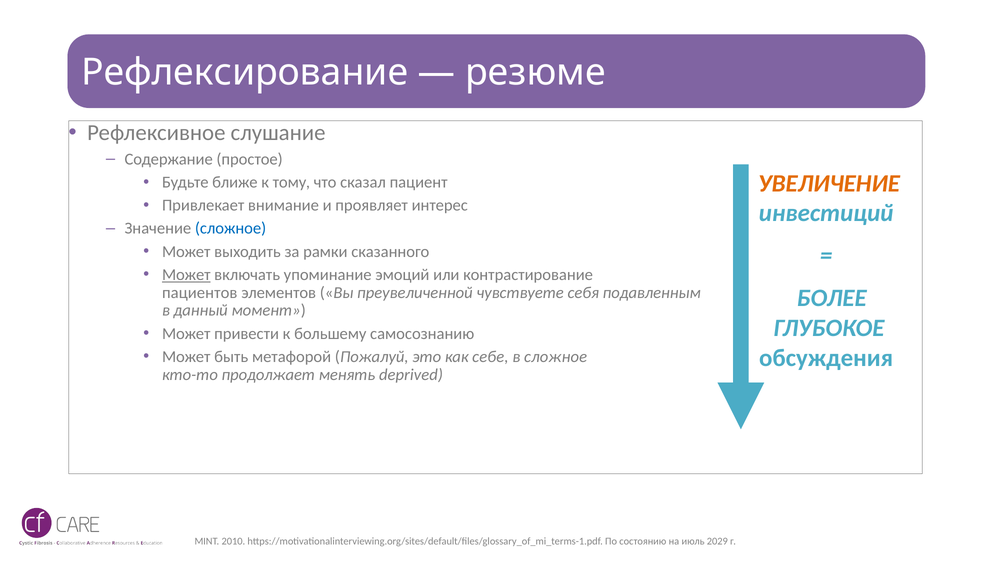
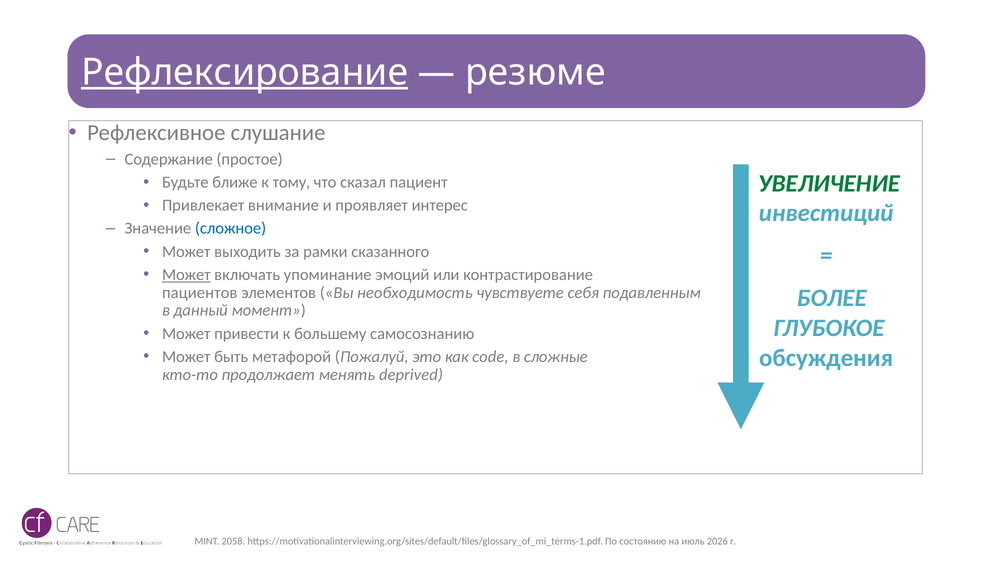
Рефлексирование underline: none -> present
УВЕЛИЧЕНИЕ colour: orange -> green
преувеличенной: преувеличенной -> необходимость
себе: себе -> code
в сложное: сложное -> сложные
2010: 2010 -> 2058
2029: 2029 -> 2026
